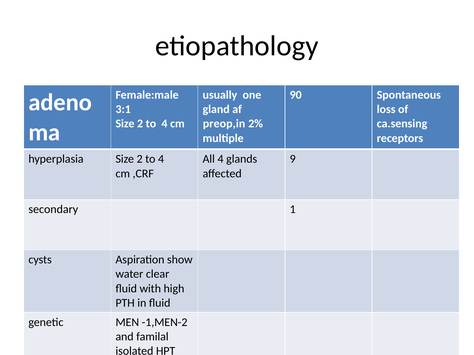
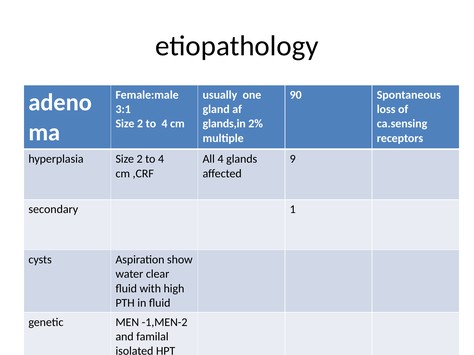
preop,in: preop,in -> glands,in
